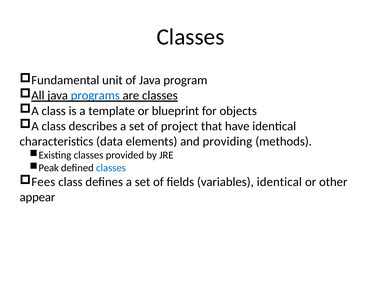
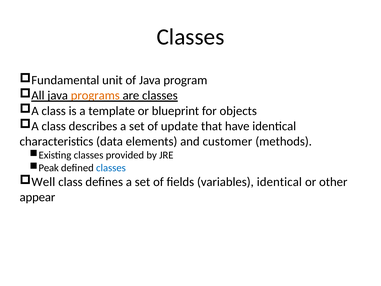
programs colour: blue -> orange
project: project -> update
providing: providing -> customer
Fees: Fees -> Well
